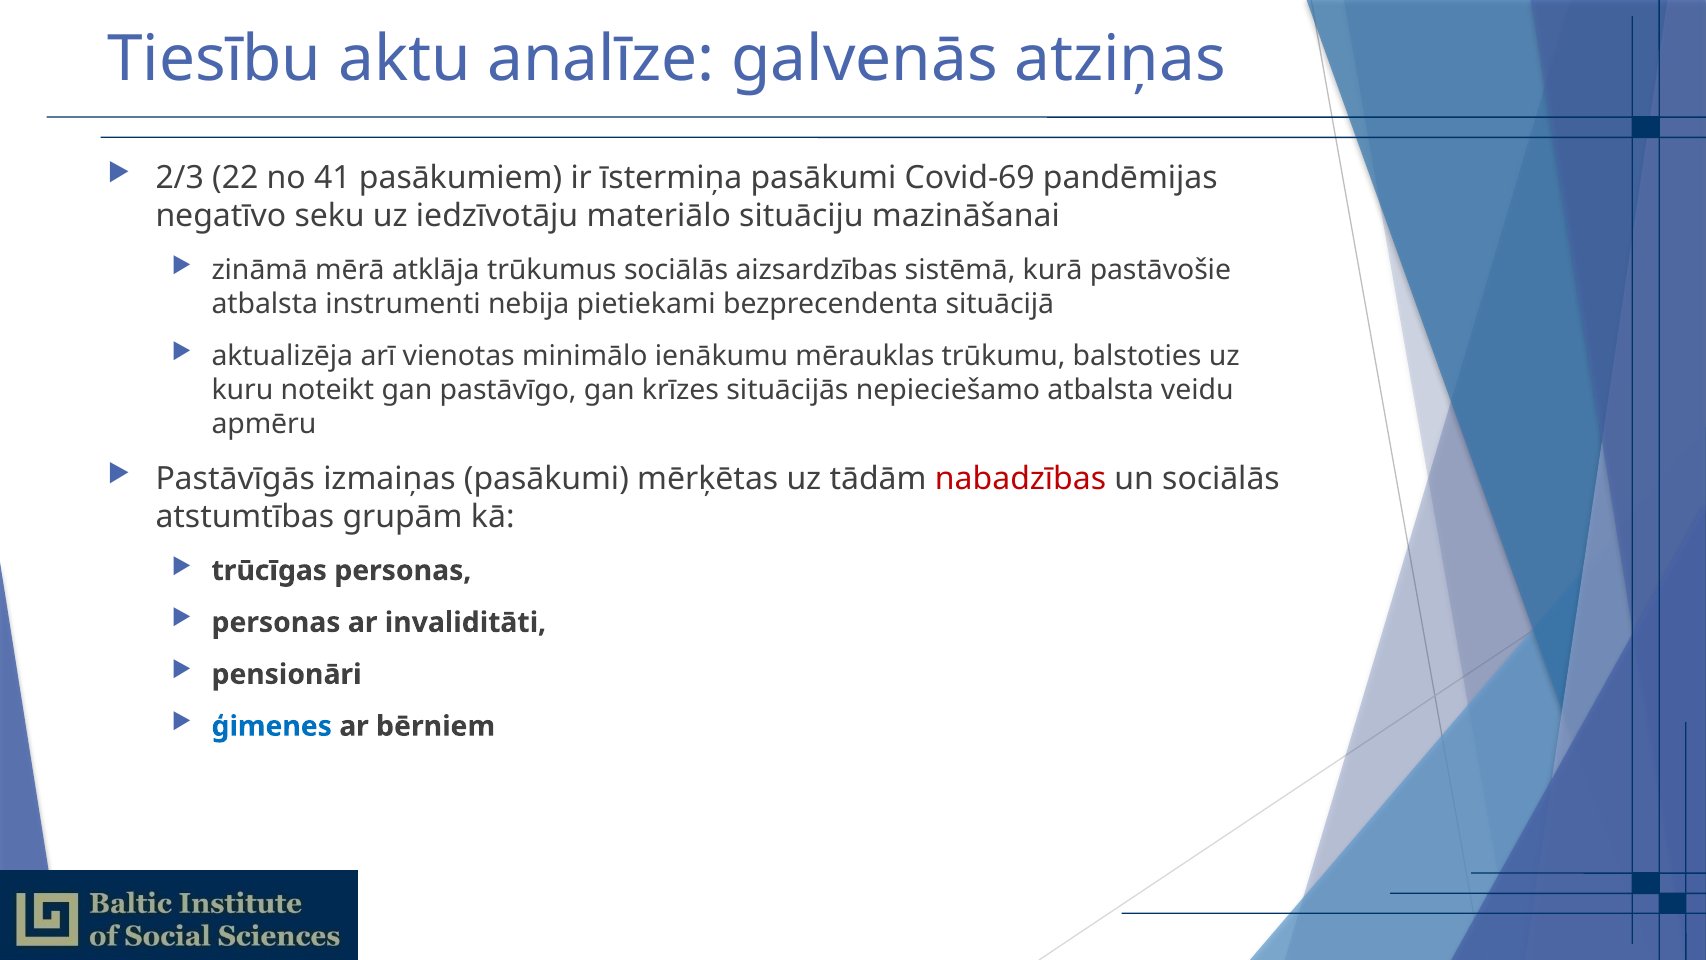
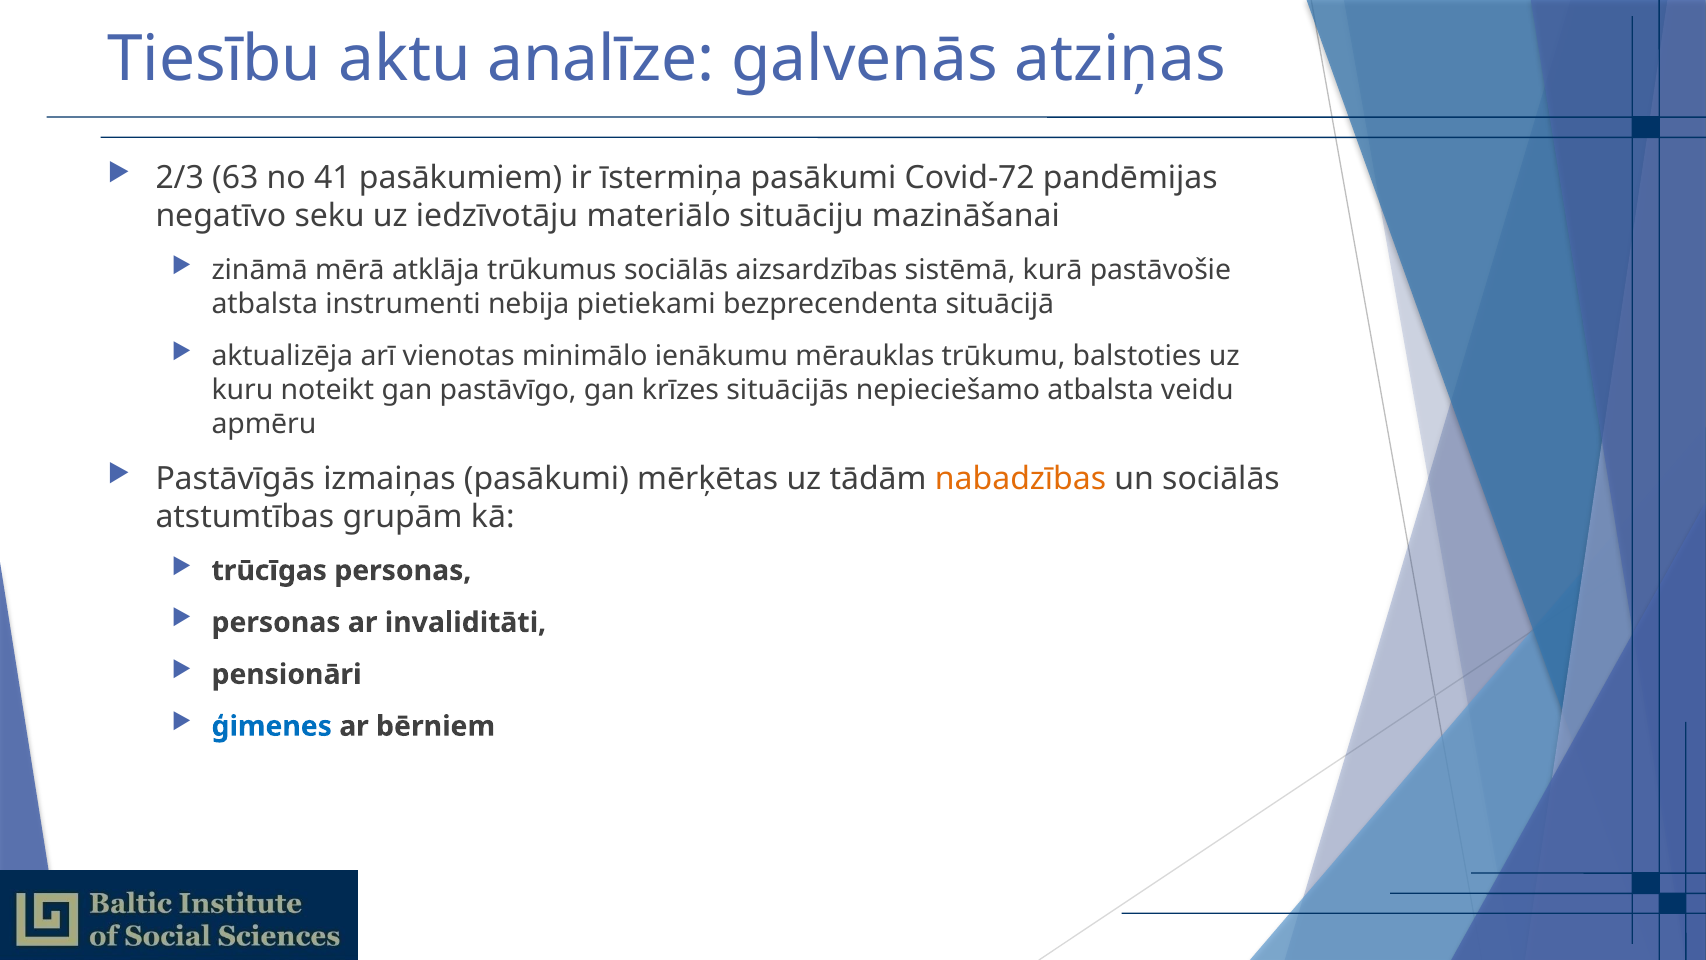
22: 22 -> 63
Covid-69: Covid-69 -> Covid-72
nabadzības colour: red -> orange
